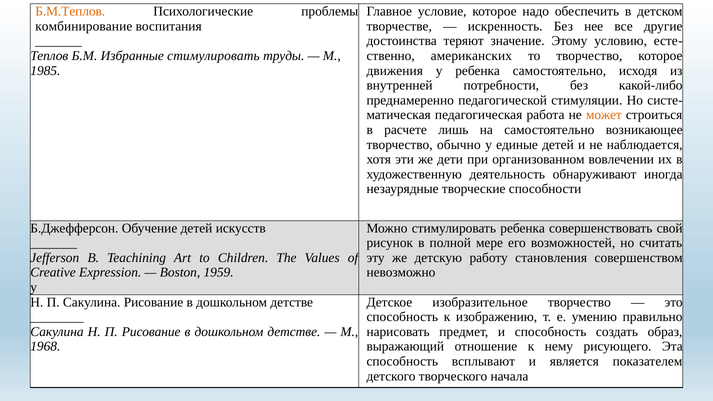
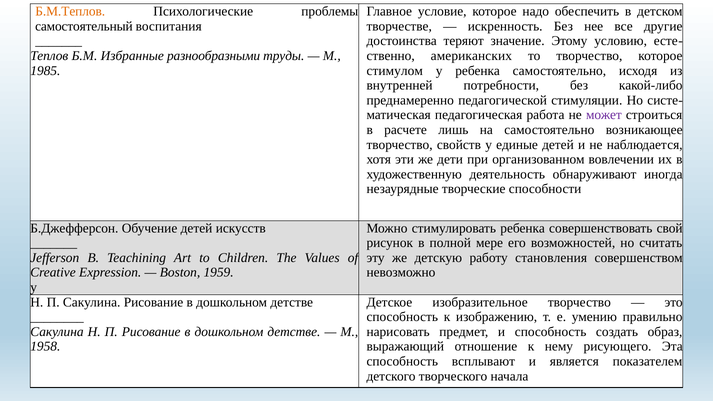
комбинирование: комбинирование -> самостоятельный
Избранные стимулировать: стимулировать -> разнообразными
движения: движения -> стимулом
может colour: orange -> purple
обычно: обычно -> свойств
1968: 1968 -> 1958
